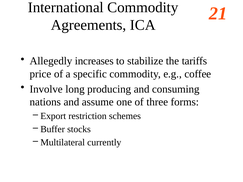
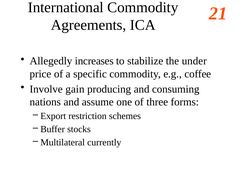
tariffs: tariffs -> under
long: long -> gain
